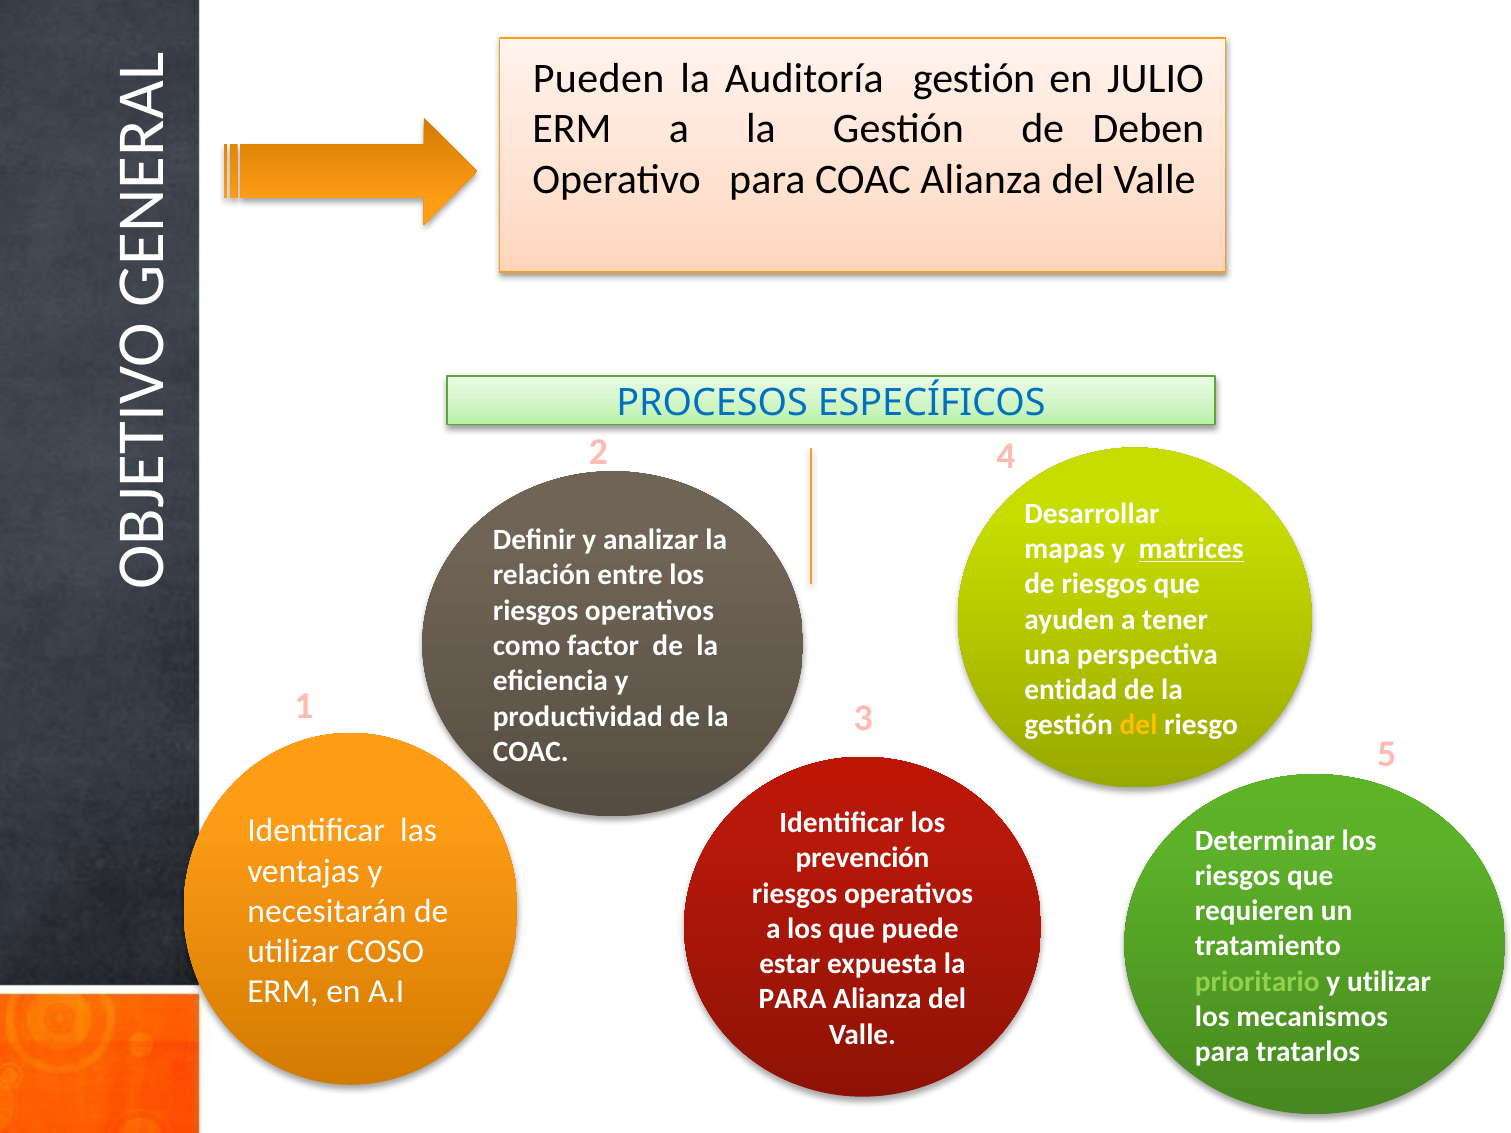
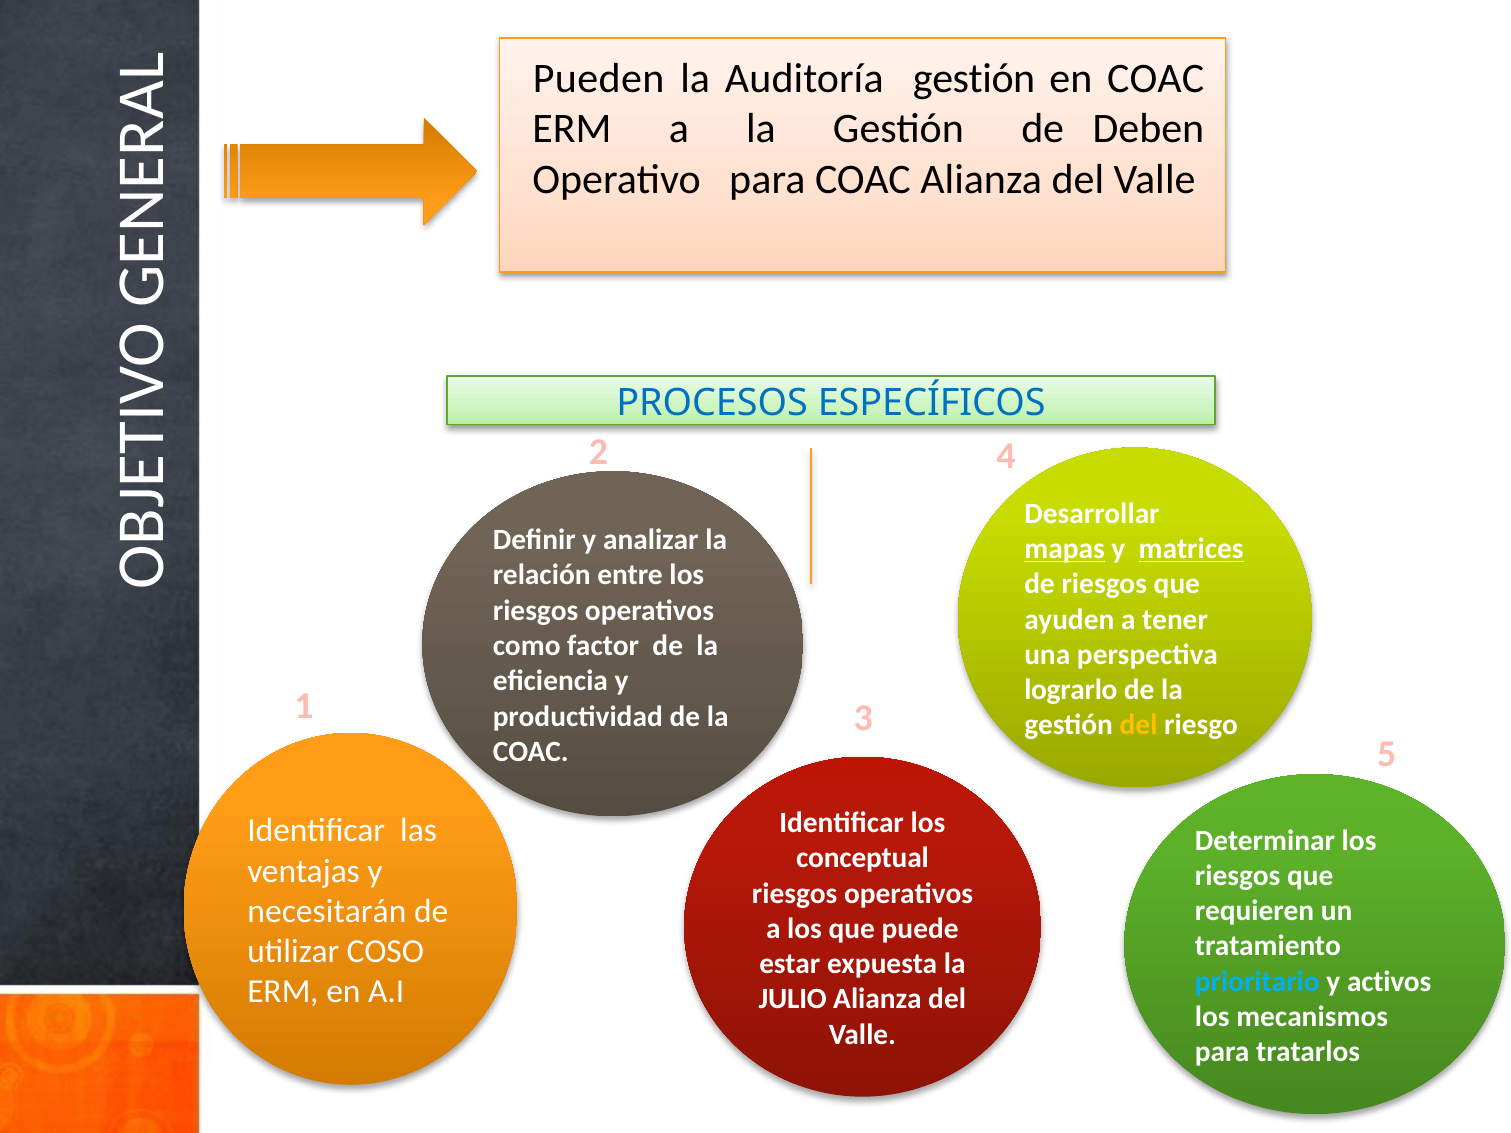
en JULIO: JULIO -> COAC
mapas underline: none -> present
entidad: entidad -> lograrlo
prevención: prevención -> conceptual
prioritario colour: light green -> light blue
y utilizar: utilizar -> activos
PARA at (793, 1000): PARA -> JULIO
